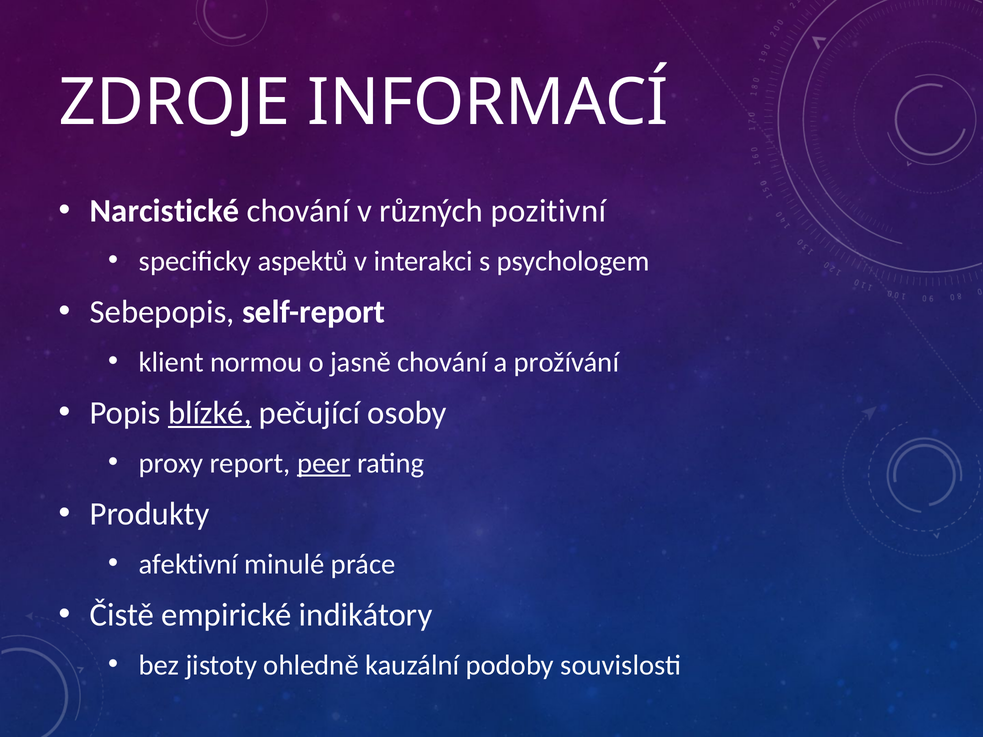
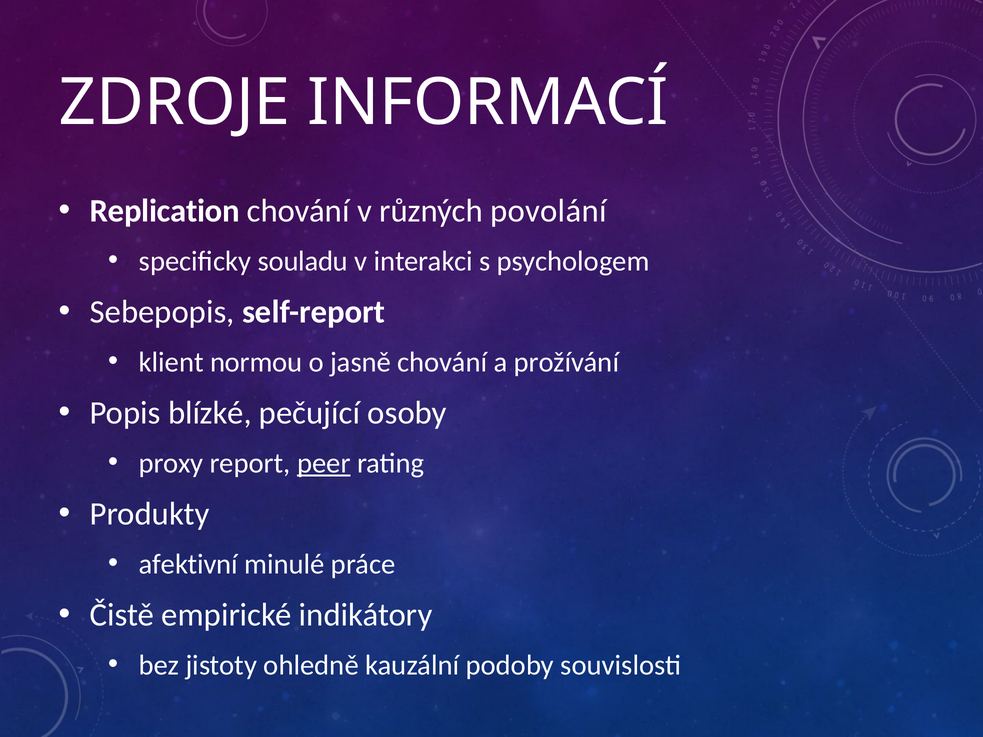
Narcistické: Narcistické -> Replication
pozitivní: pozitivní -> povolání
aspektů: aspektů -> souladu
blízké underline: present -> none
